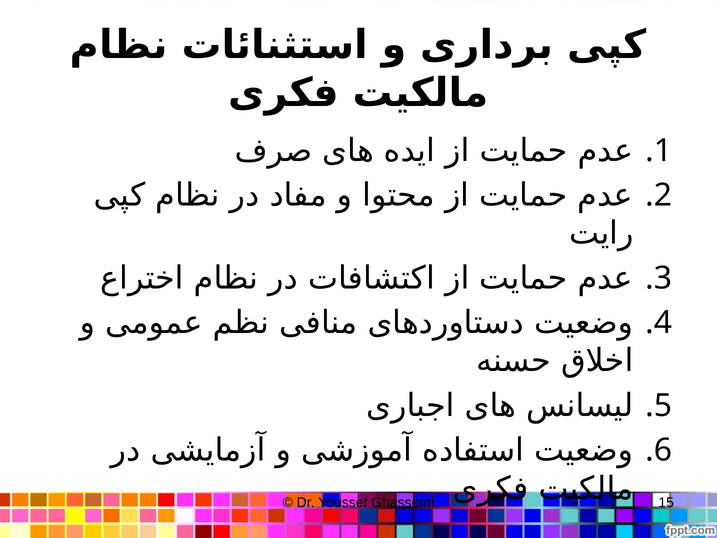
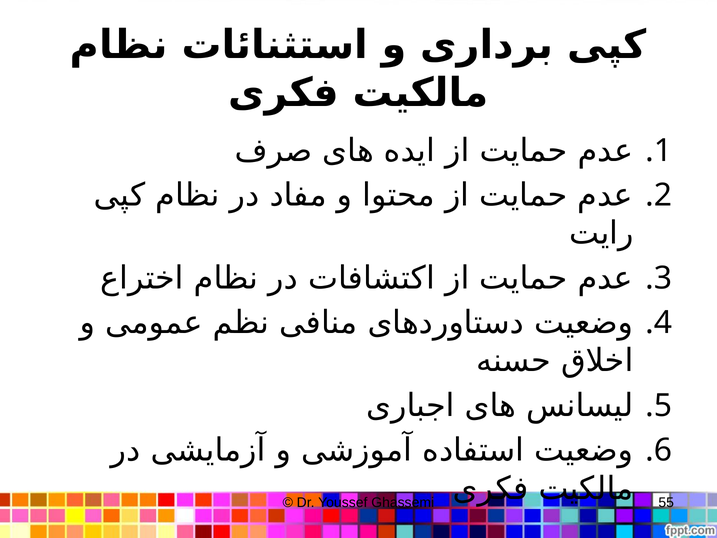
15: 15 -> 55
